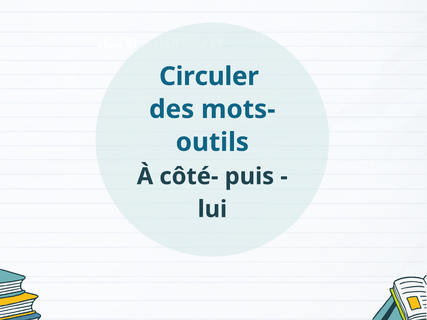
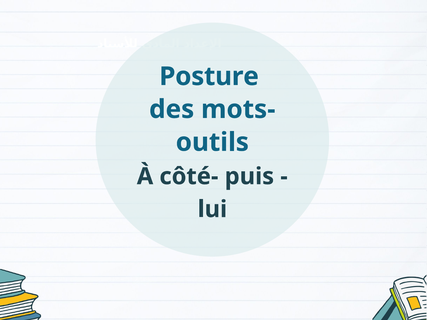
Circuler: Circuler -> Posture
